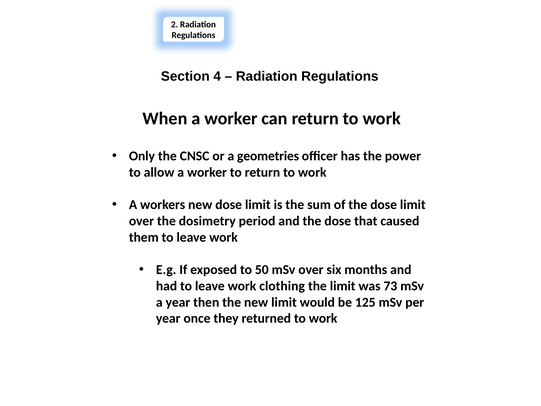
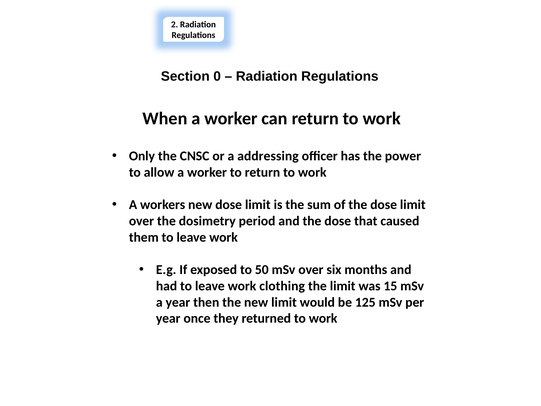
4: 4 -> 0
geometries: geometries -> addressing
73: 73 -> 15
